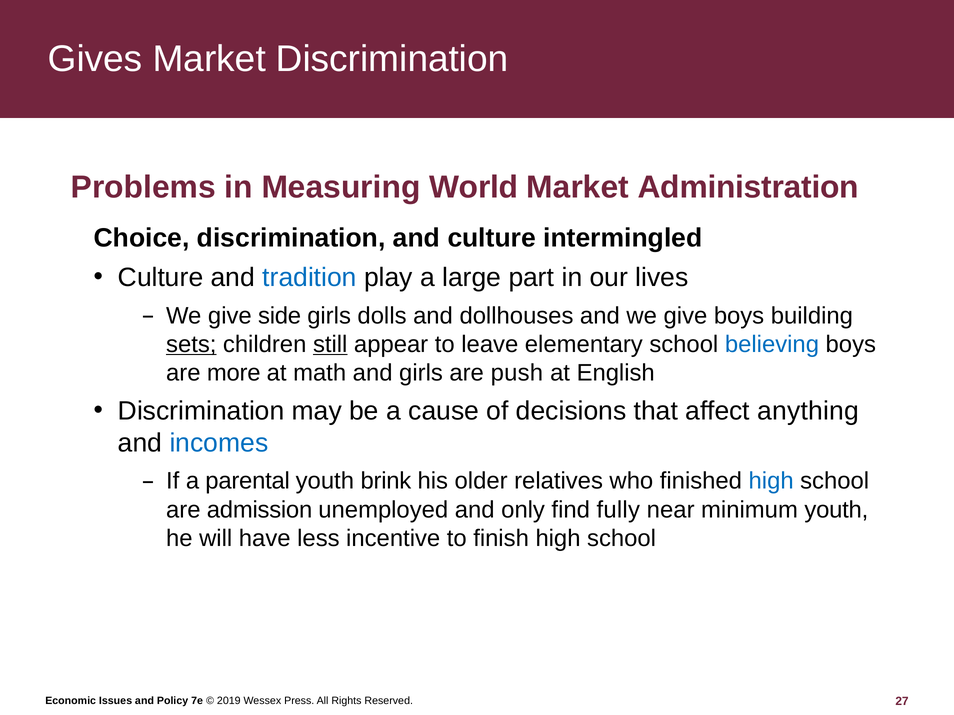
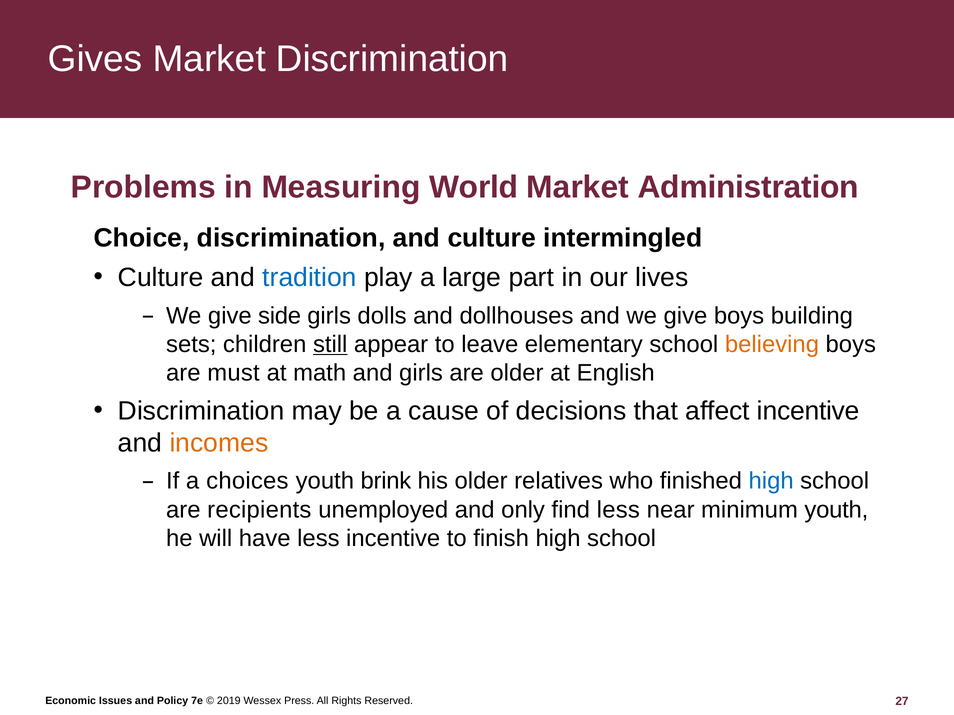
sets underline: present -> none
believing colour: blue -> orange
more: more -> must
are push: push -> older
affect anything: anything -> incentive
incomes colour: blue -> orange
parental: parental -> choices
admission: admission -> recipients
find fully: fully -> less
